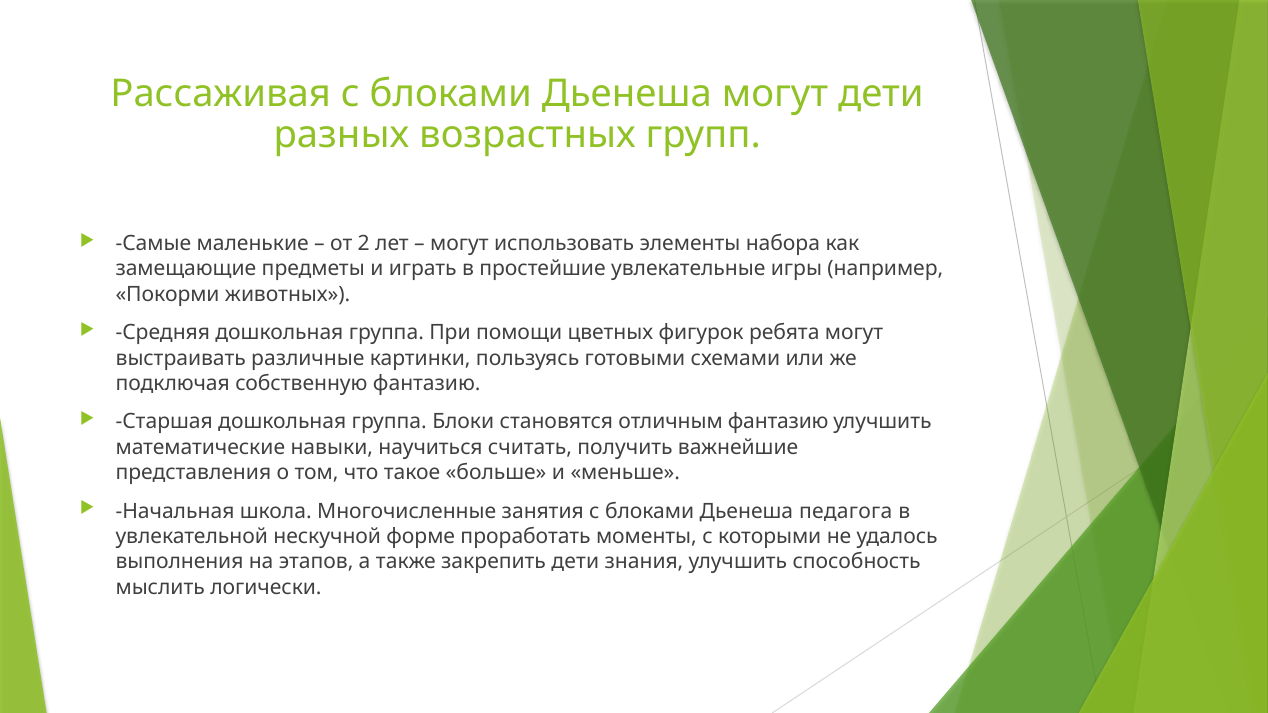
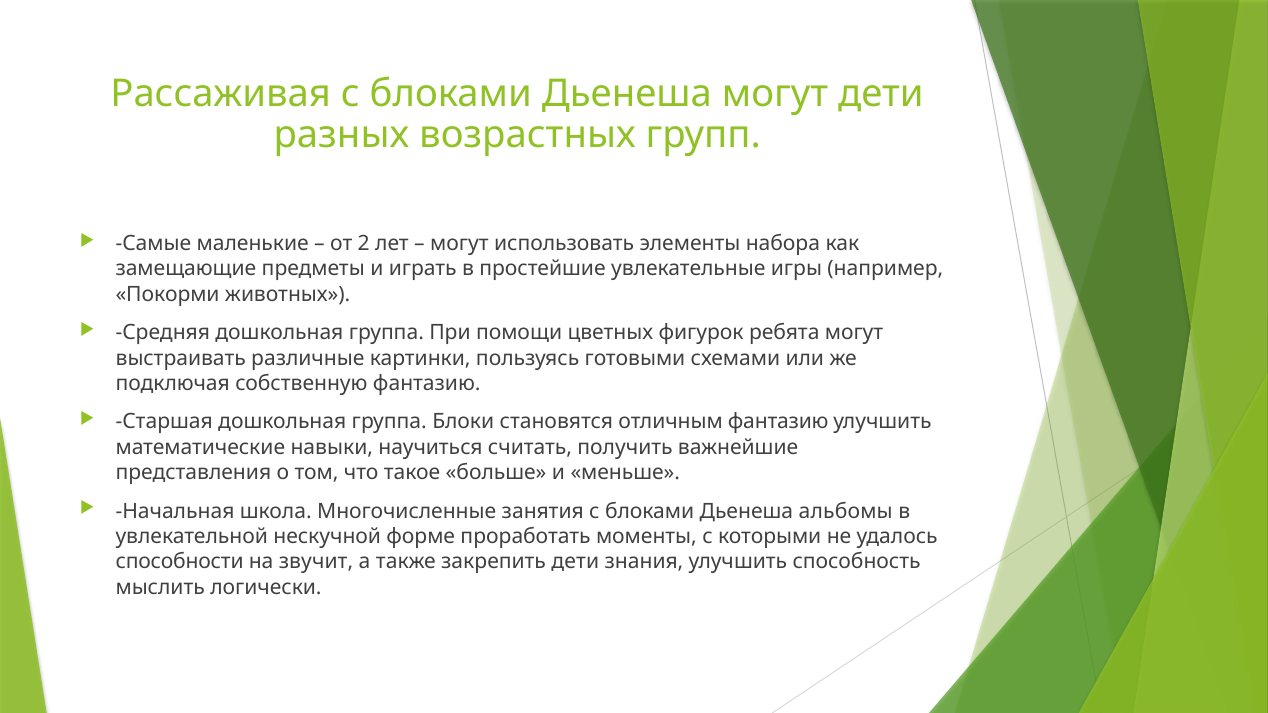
педагога: педагога -> альбомы
выполнения: выполнения -> способности
этапов: этапов -> звучит
